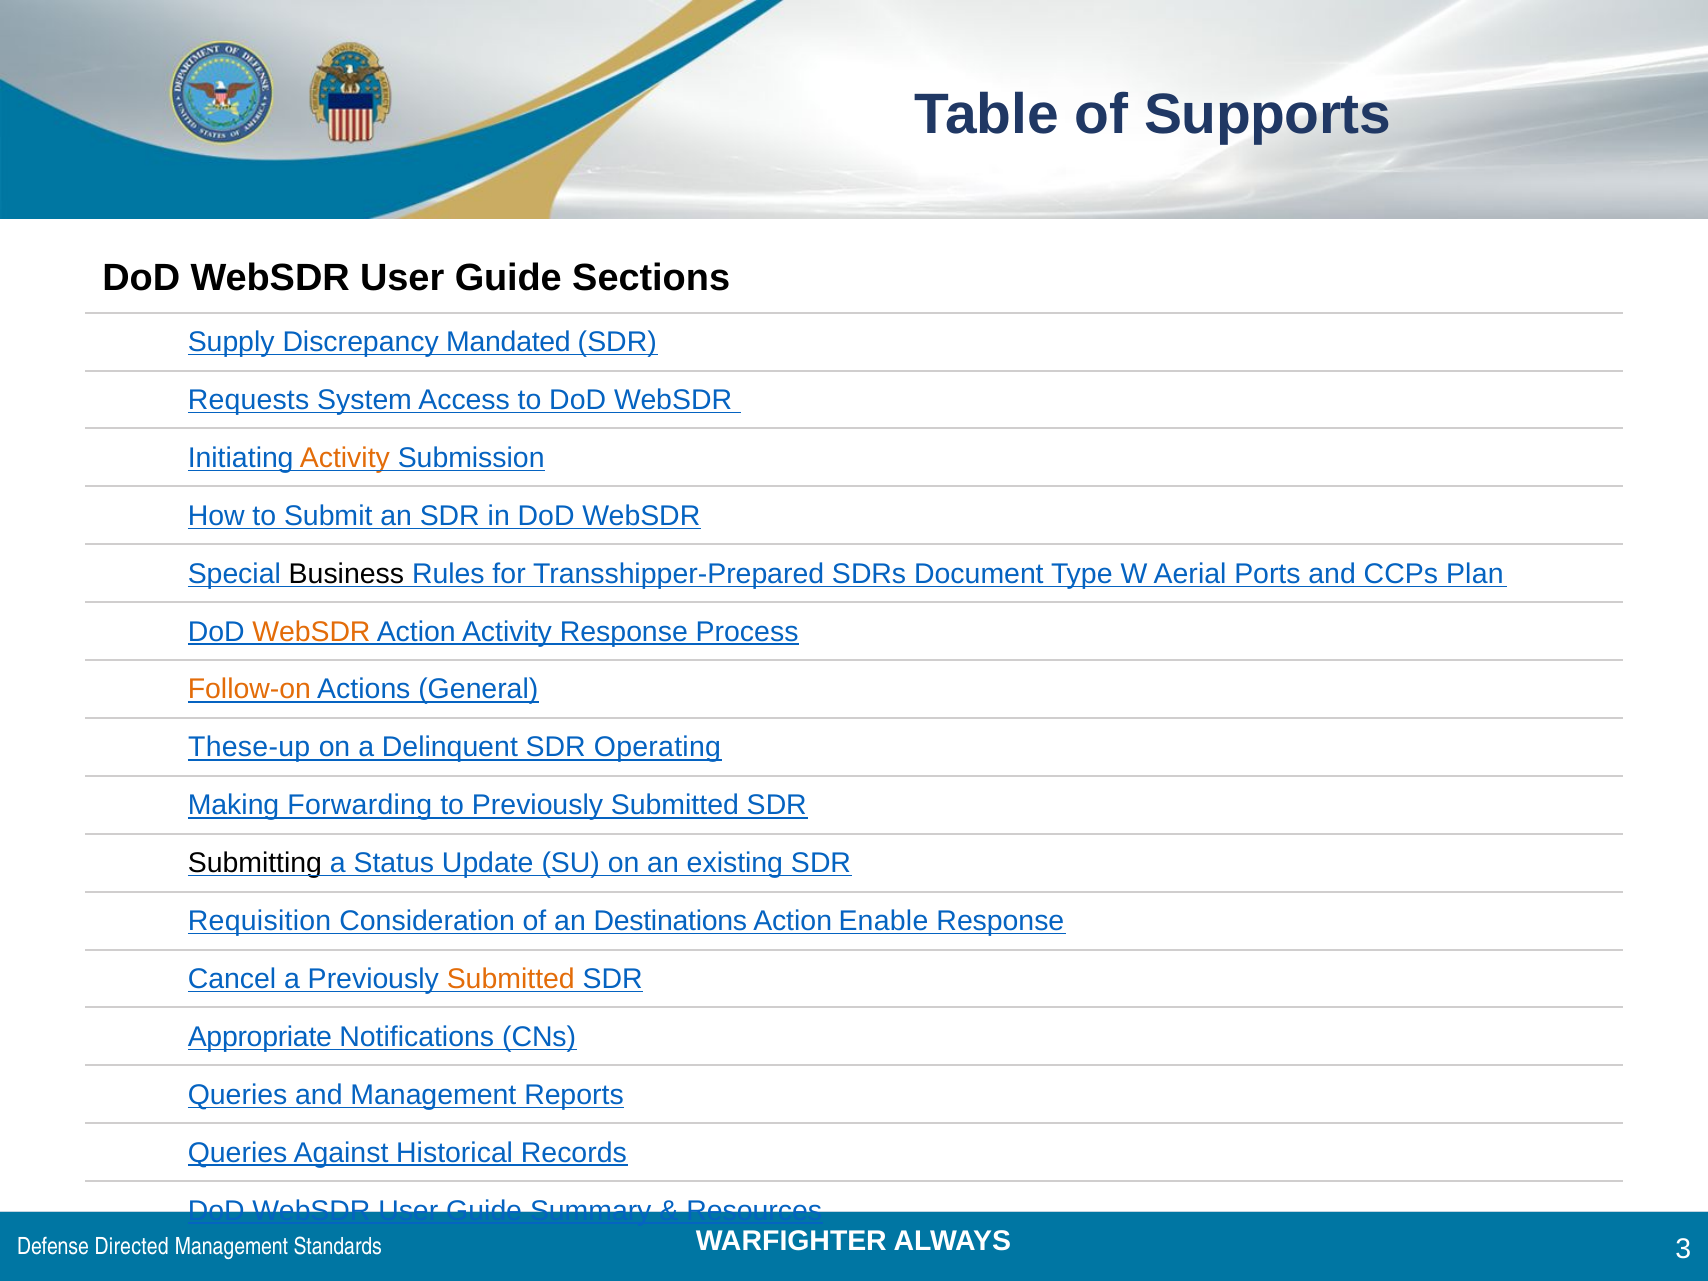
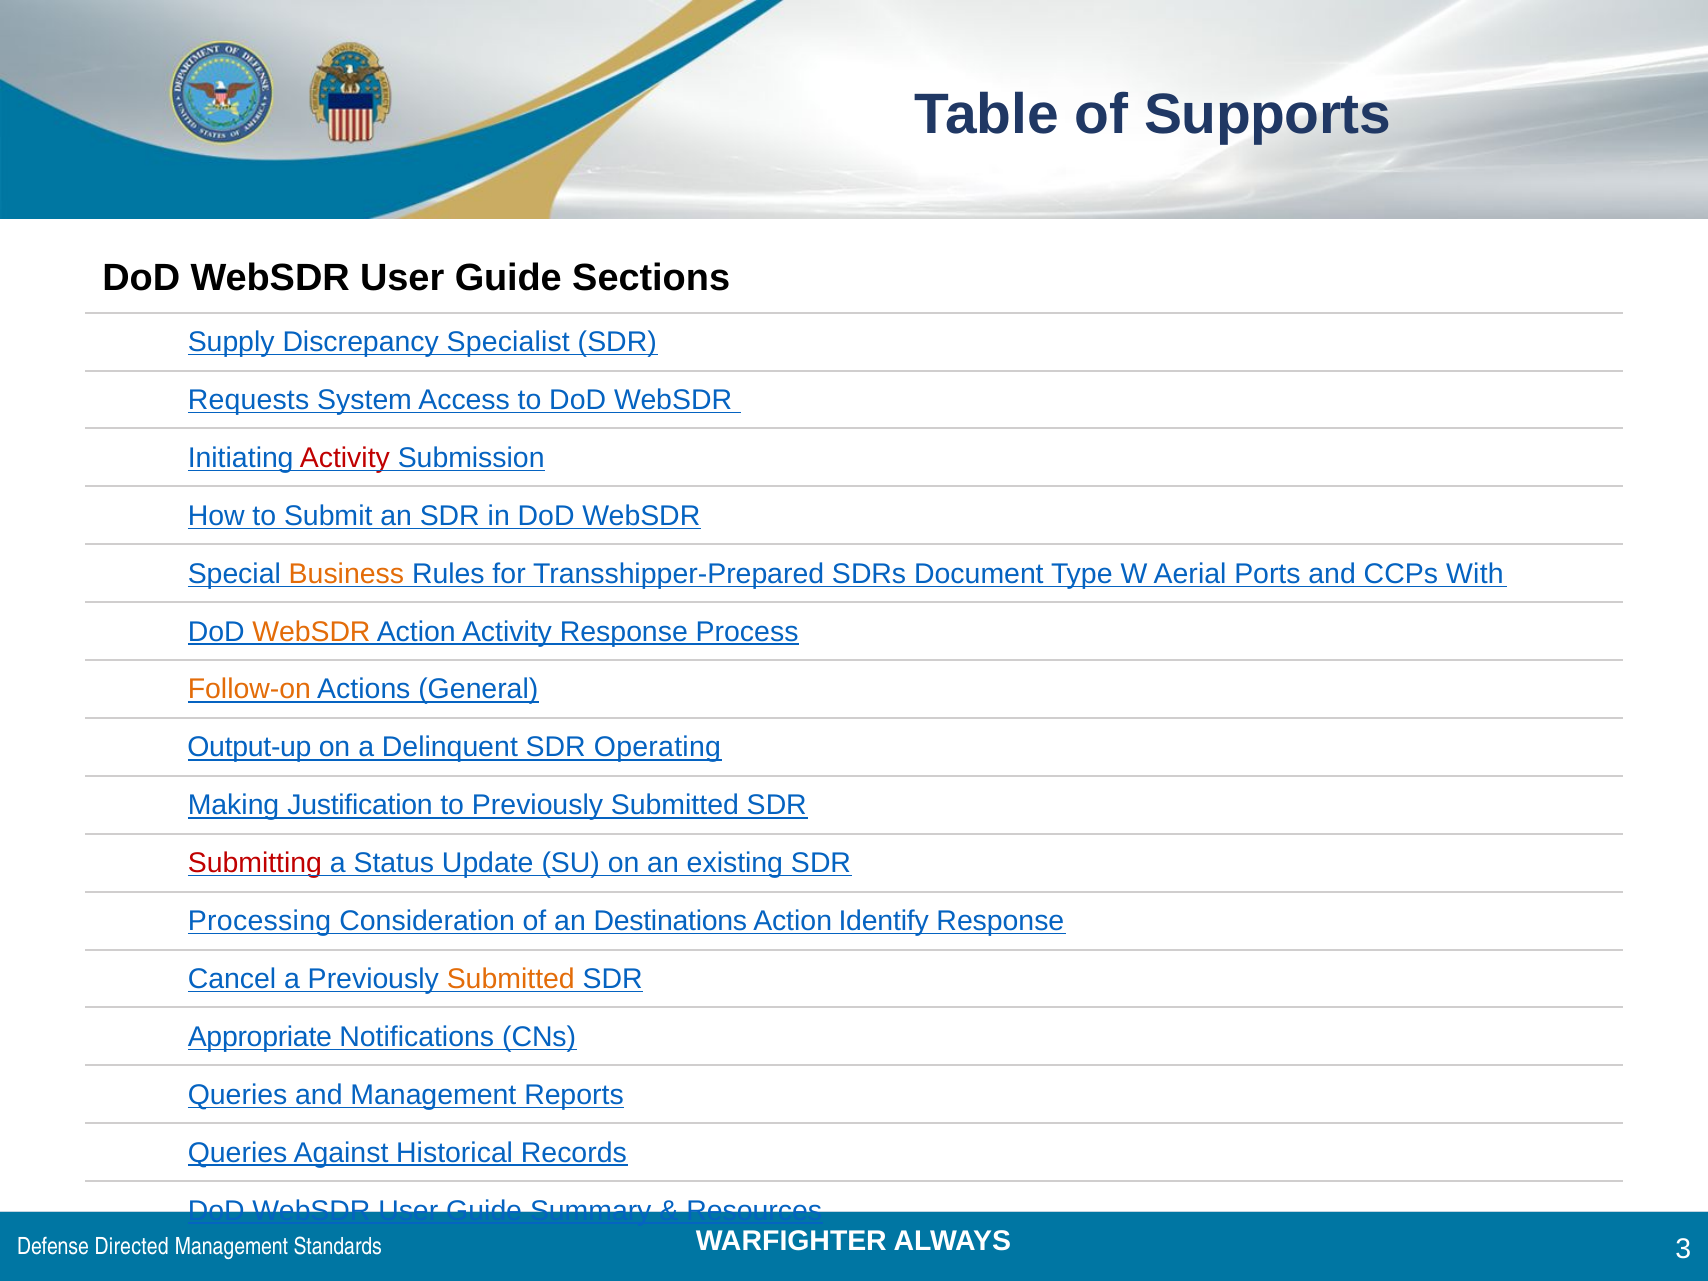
Mandated: Mandated -> Specialist
Activity at (345, 458) colour: orange -> red
Business colour: black -> orange
Plan: Plan -> With
These-up: These-up -> Output-up
Forwarding: Forwarding -> Justification
Submitting colour: black -> red
Requisition: Requisition -> Processing
Enable: Enable -> Identify
